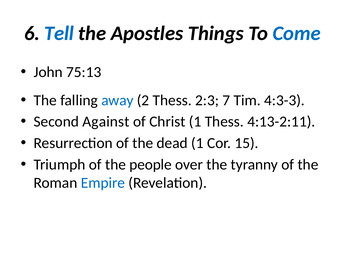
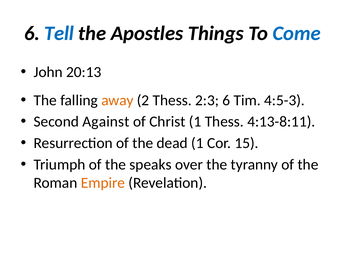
75:13: 75:13 -> 20:13
away colour: blue -> orange
2:3 7: 7 -> 6
4:3-3: 4:3-3 -> 4:5-3
4:13-2:11: 4:13-2:11 -> 4:13-8:11
people: people -> speaks
Empire colour: blue -> orange
